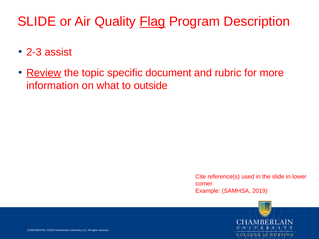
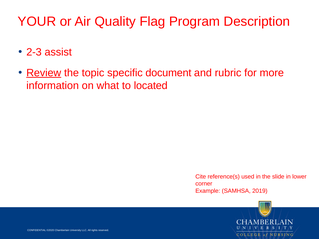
SLIDE at (37, 22): SLIDE -> YOUR
Flag underline: present -> none
outside: outside -> located
